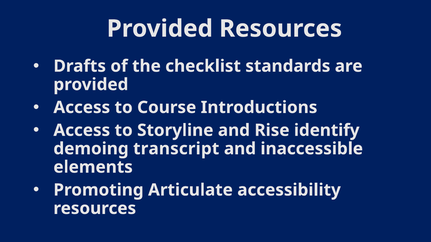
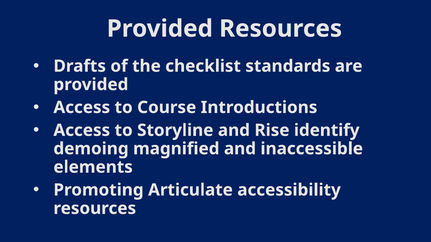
transcript: transcript -> magnified
